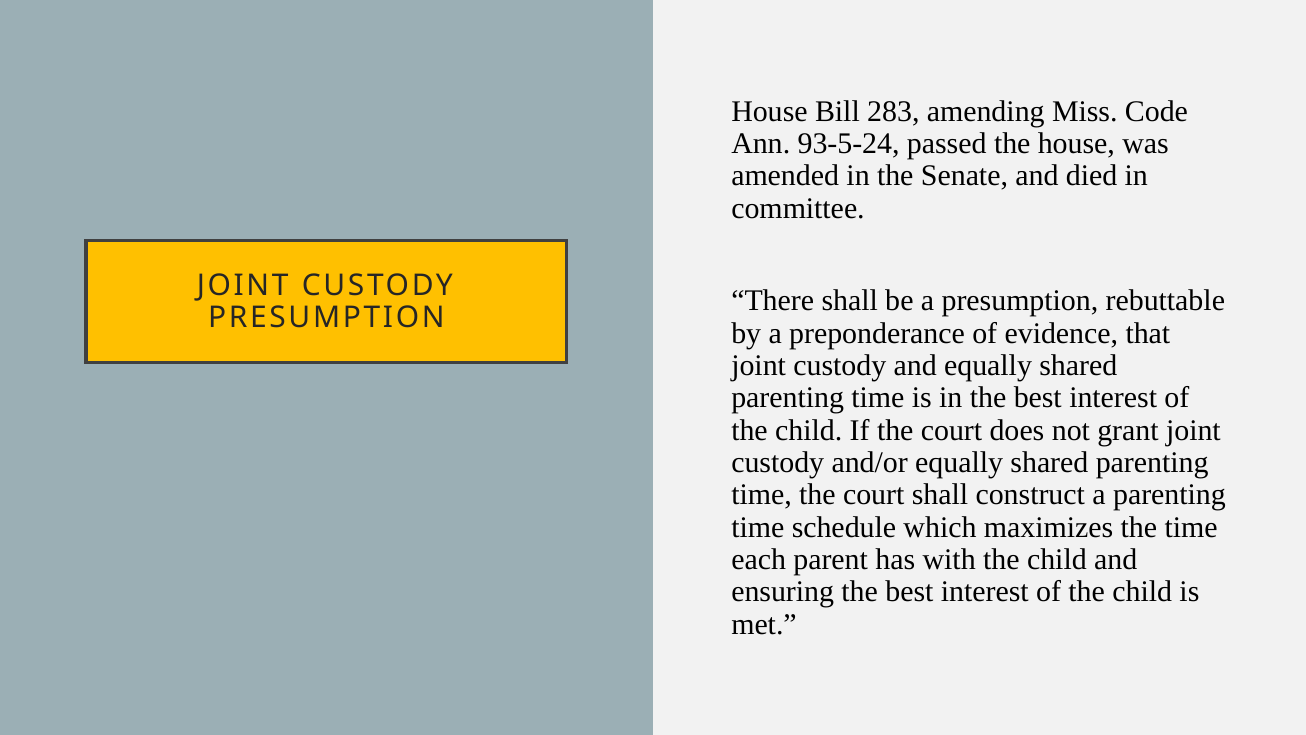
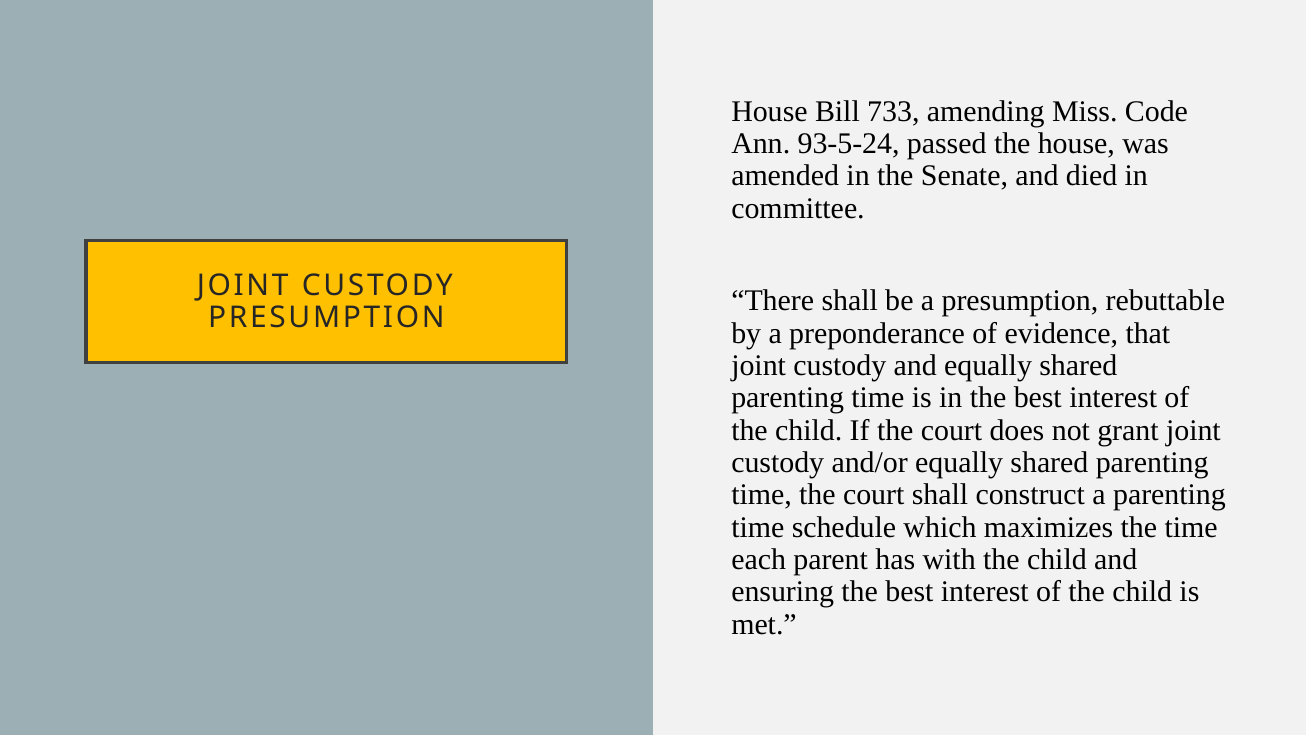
283: 283 -> 733
